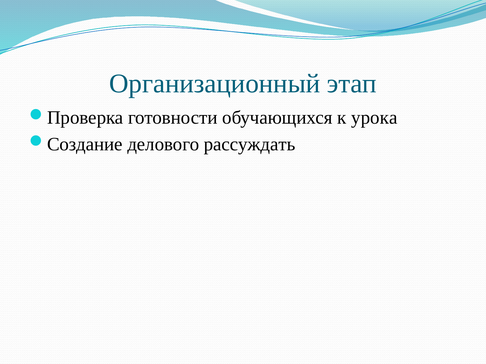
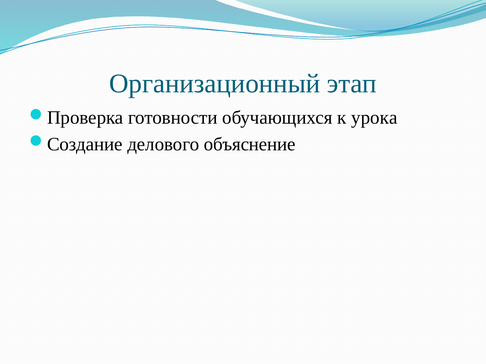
рассуждать: рассуждать -> объяснение
